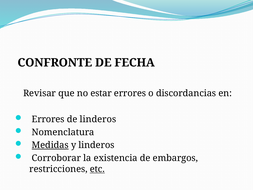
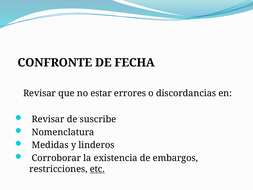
Errores at (48, 119): Errores -> Revisar
de linderos: linderos -> suscribe
Medidas underline: present -> none
